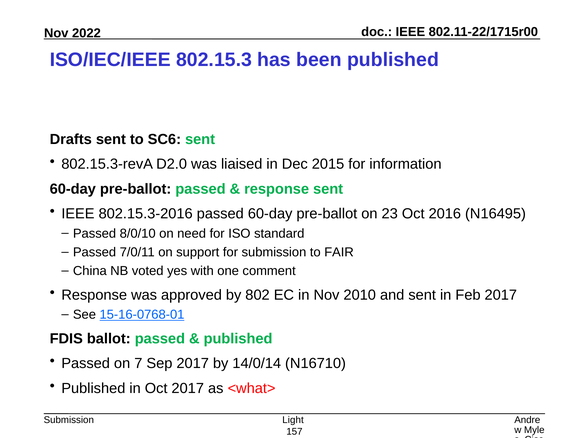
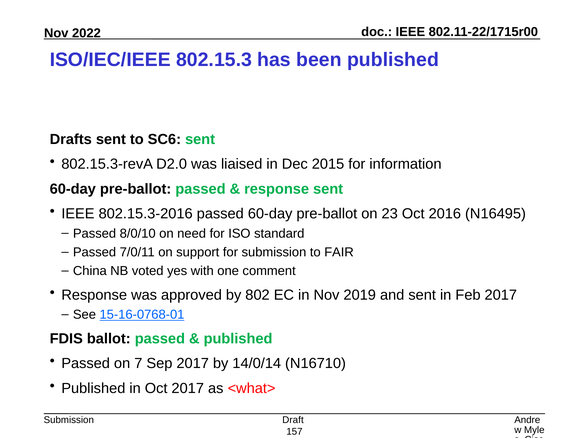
2010: 2010 -> 2019
Light: Light -> Draft
